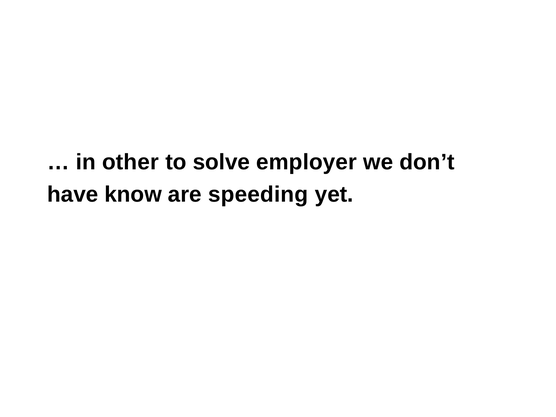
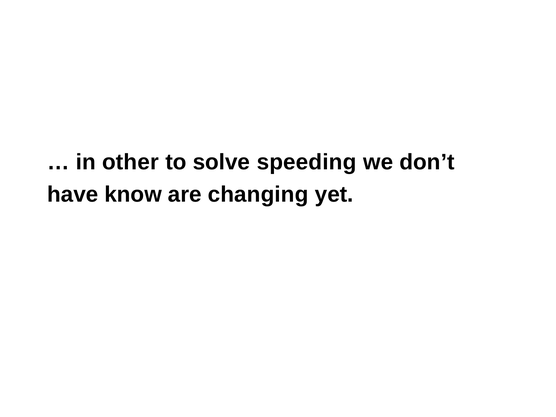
employer: employer -> speeding
speeding: speeding -> changing
